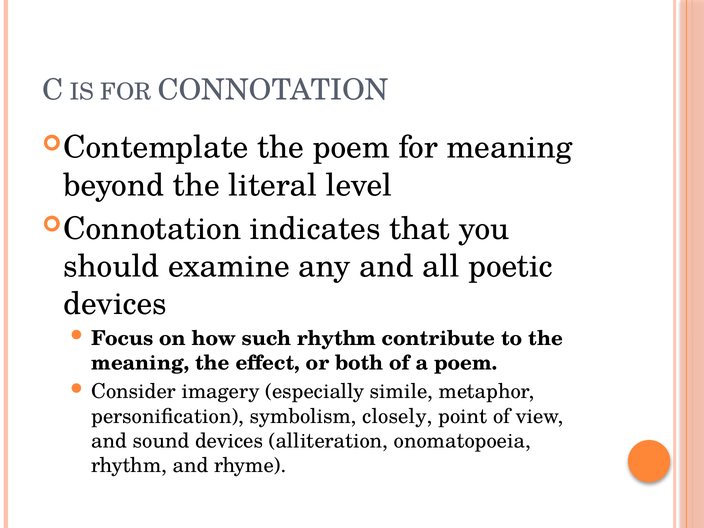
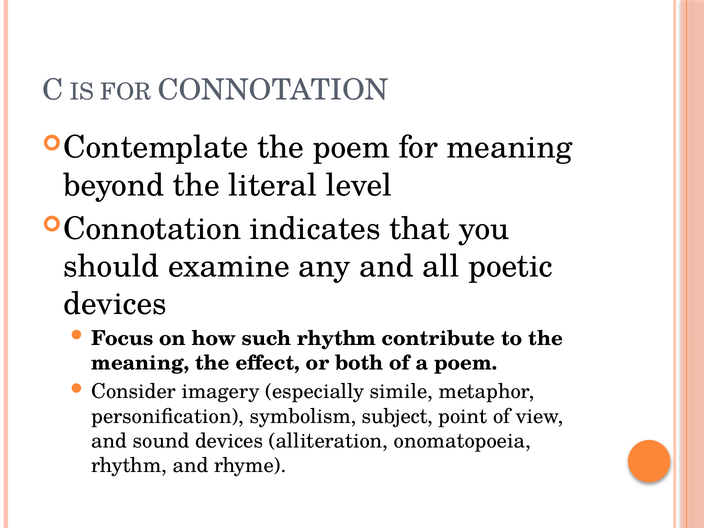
closely: closely -> subject
